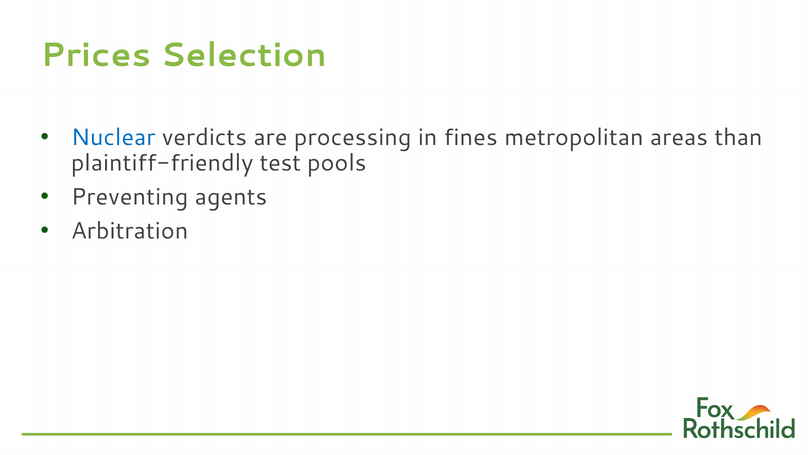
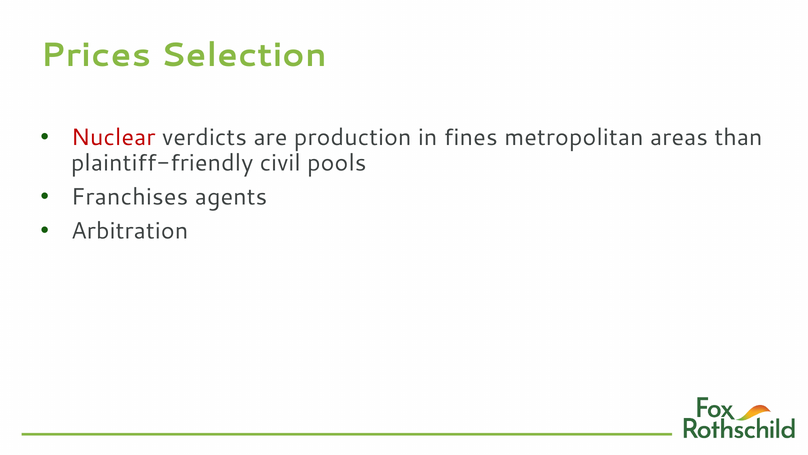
Nuclear colour: blue -> red
processing: processing -> production
test: test -> civil
Preventing: Preventing -> Franchises
